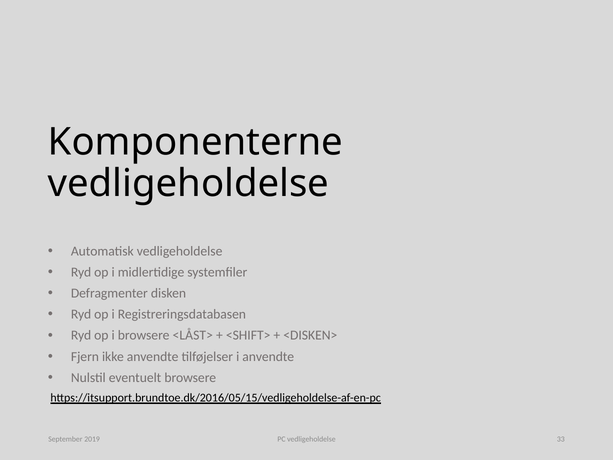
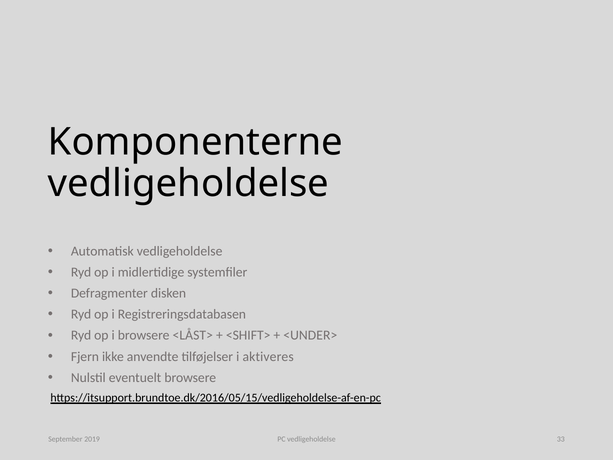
<DISKEN>: <DISKEN> -> <UNDER>
i anvendte: anvendte -> aktiveres
